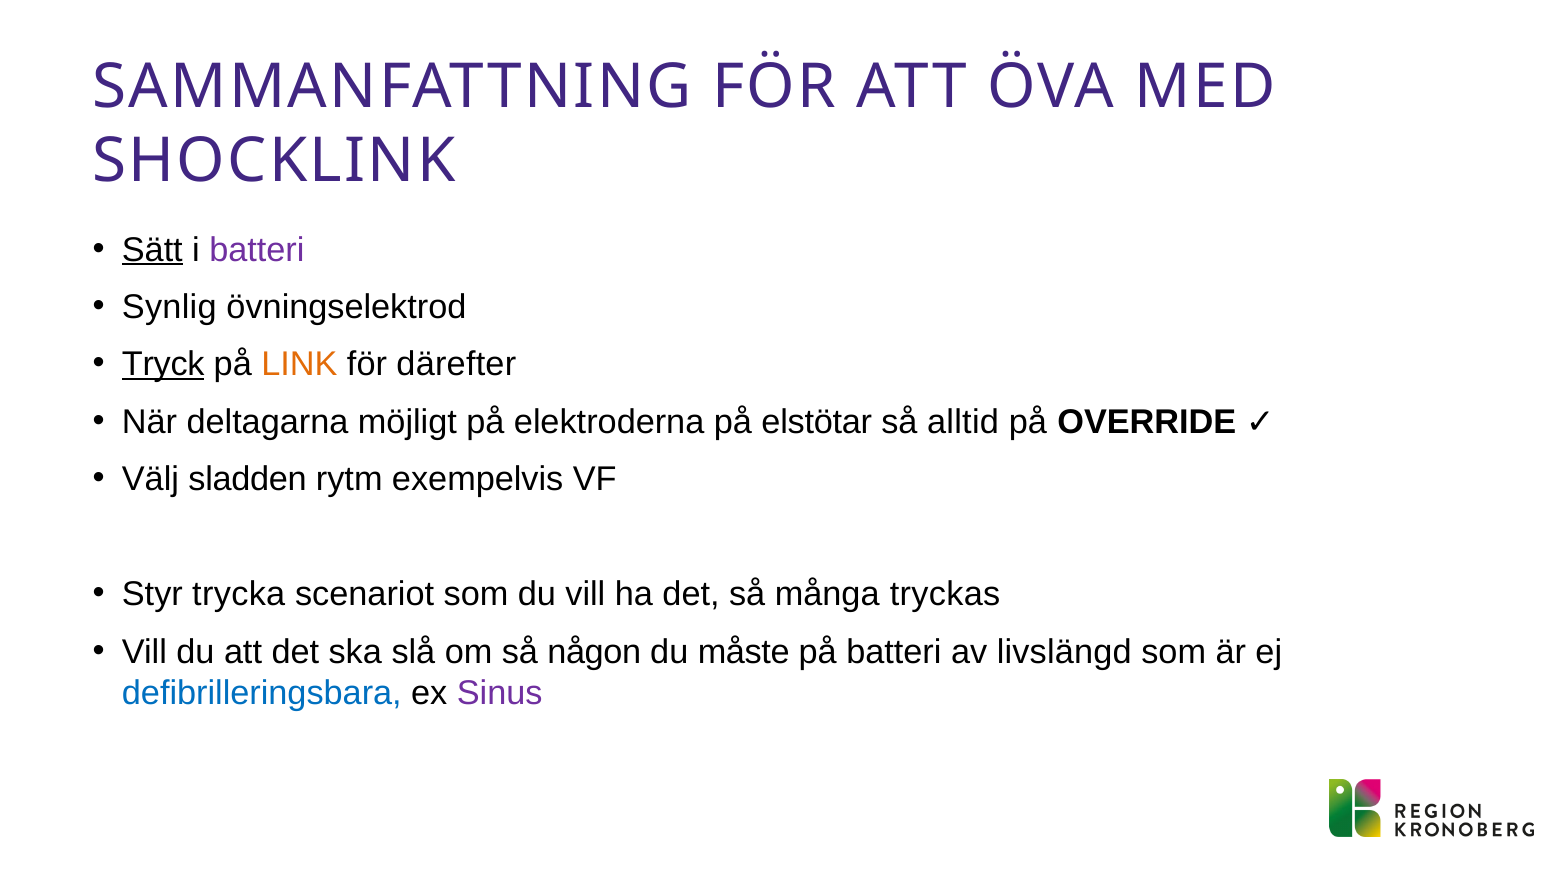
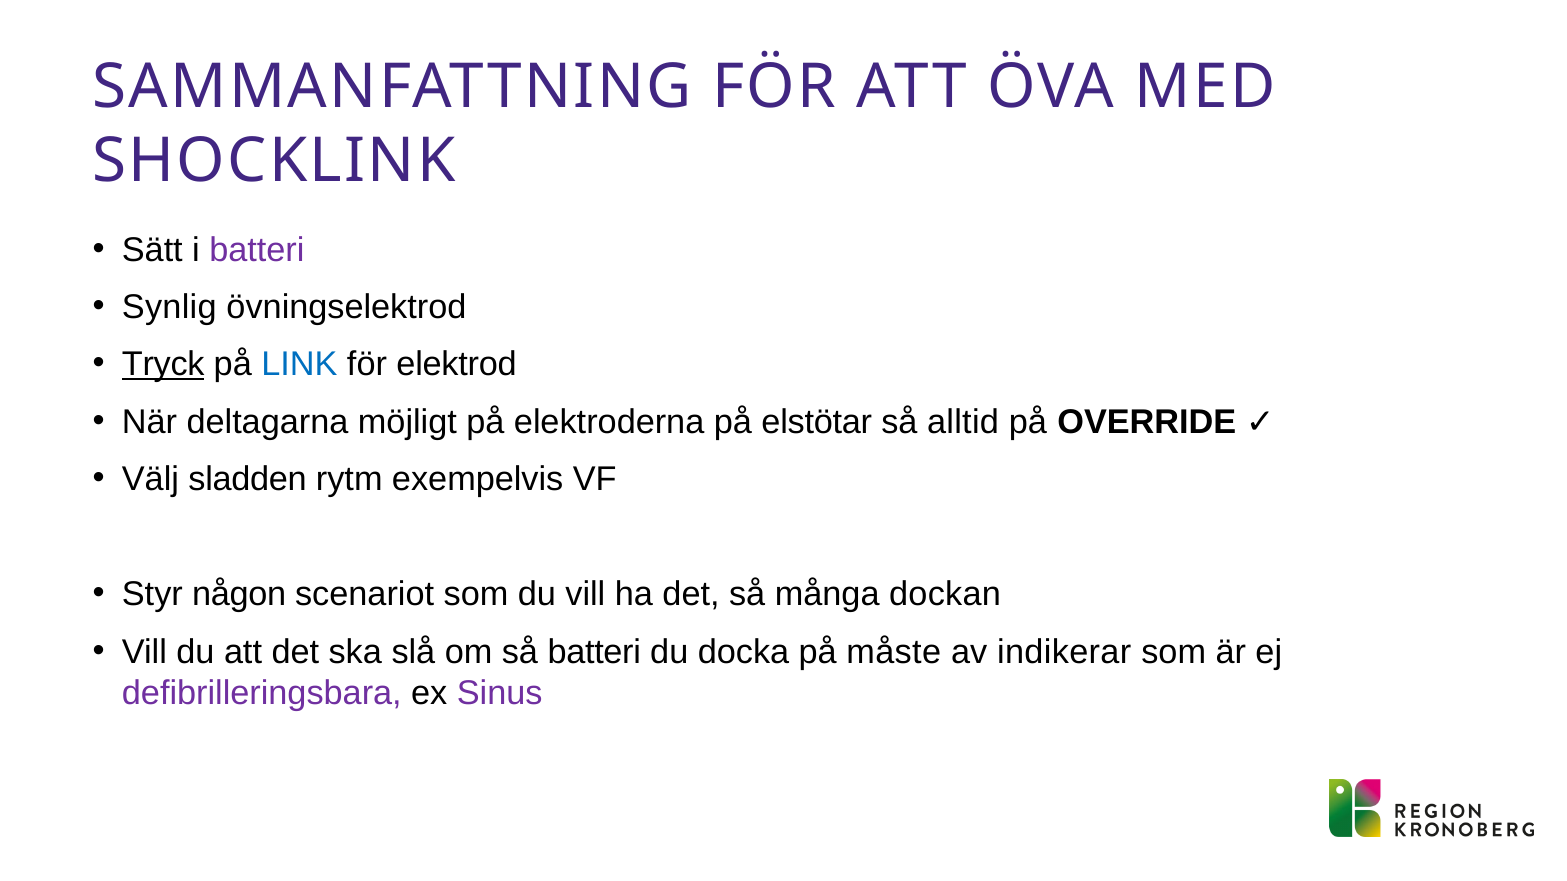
Sätt underline: present -> none
LINK colour: orange -> blue
därefter: därefter -> elektrod
trycka: trycka -> någon
tryckas: tryckas -> dockan
så någon: någon -> batteri
måste: måste -> docka
på batteri: batteri -> måste
livslängd: livslängd -> indikerar
defibrilleringsbara colour: blue -> purple
